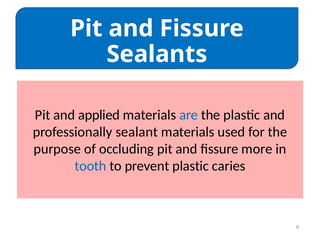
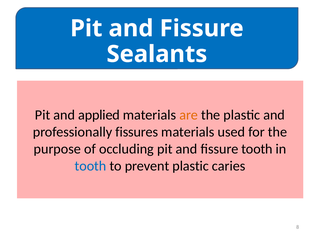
are colour: blue -> orange
sealant: sealant -> fissures
fissure more: more -> tooth
